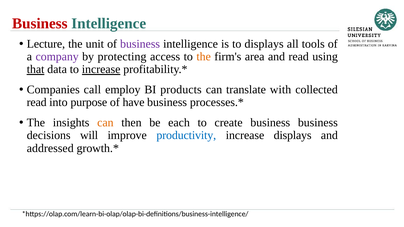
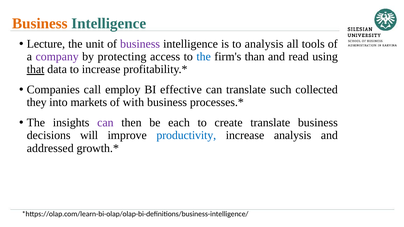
Business at (40, 24) colour: red -> orange
to displays: displays -> analysis
the at (204, 57) colour: orange -> blue
area: area -> than
increase at (101, 70) underline: present -> none
products: products -> effective
with: with -> such
read at (37, 103): read -> they
purpose: purpose -> markets
have: have -> with
can at (105, 123) colour: orange -> purple
create business: business -> translate
increase displays: displays -> analysis
